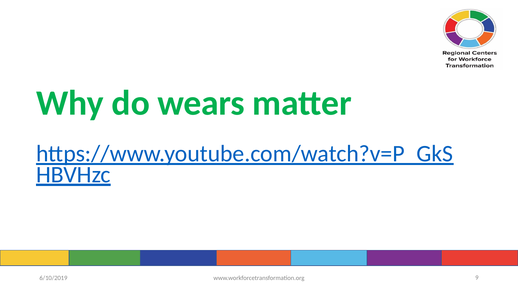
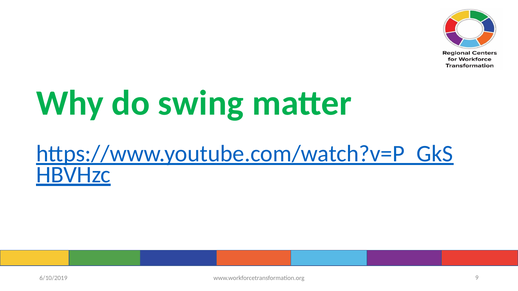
wears: wears -> swing
